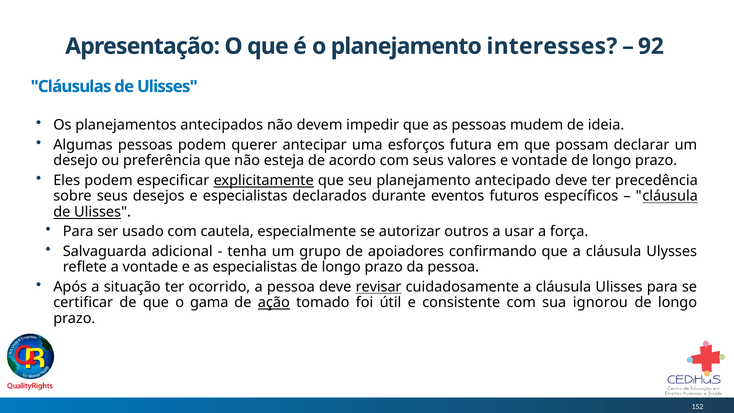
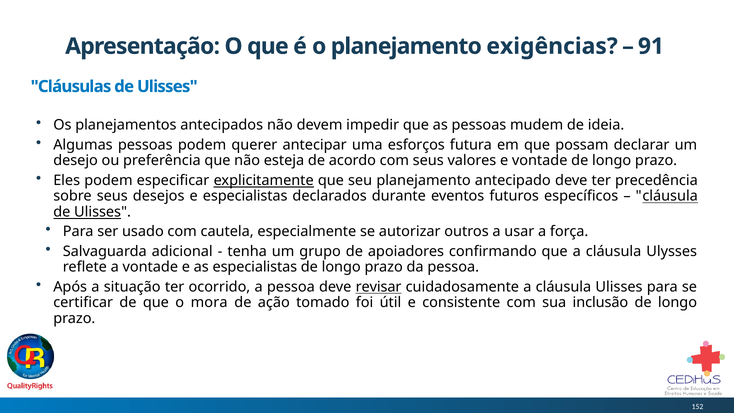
interesses: interesses -> exigências
92: 92 -> 91
gama: gama -> mora
ação underline: present -> none
ignorou: ignorou -> inclusão
